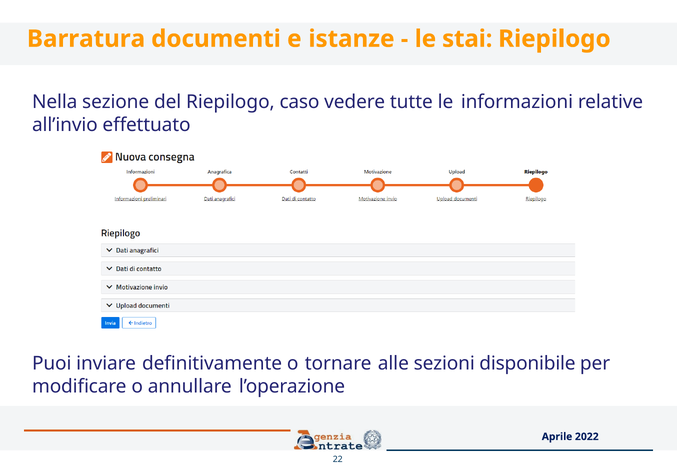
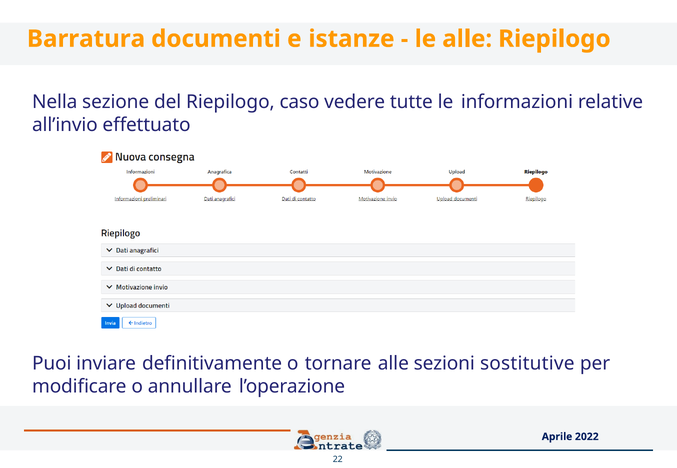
le stai: stai -> alle
disponibile: disponibile -> sostitutive
